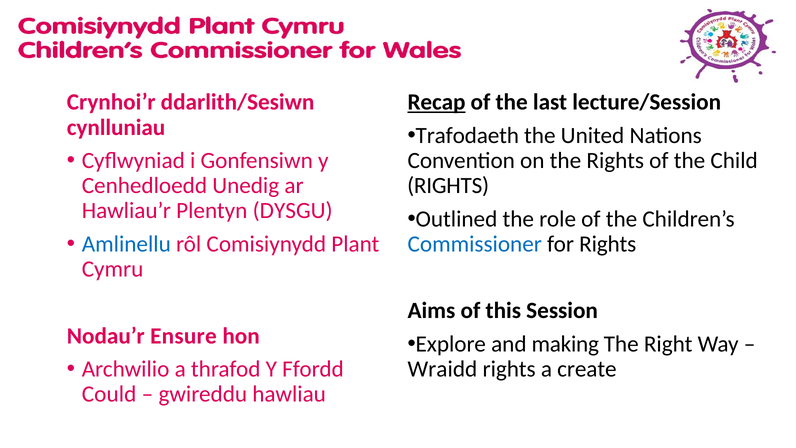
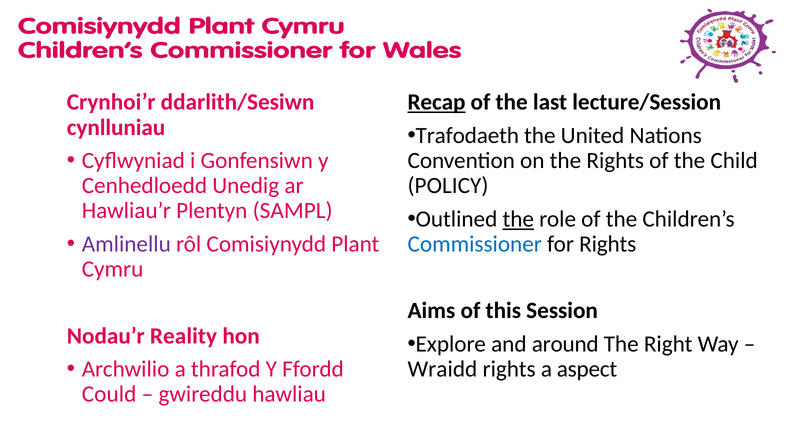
RIGHTS at (448, 186): RIGHTS -> POLICY
DYSGU: DYSGU -> SAMPL
the at (518, 219) underline: none -> present
Amlinellu colour: blue -> purple
Ensure: Ensure -> Reality
making: making -> around
create: create -> aspect
